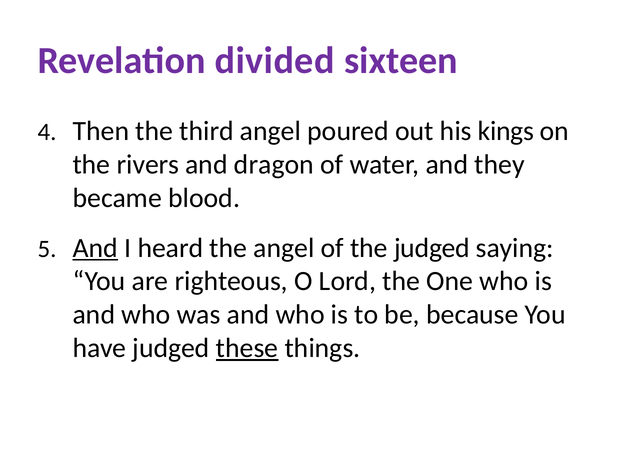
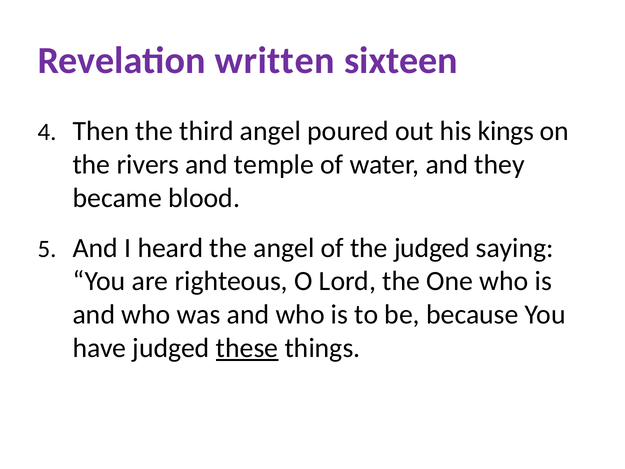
divided: divided -> written
dragon: dragon -> temple
And at (95, 248) underline: present -> none
